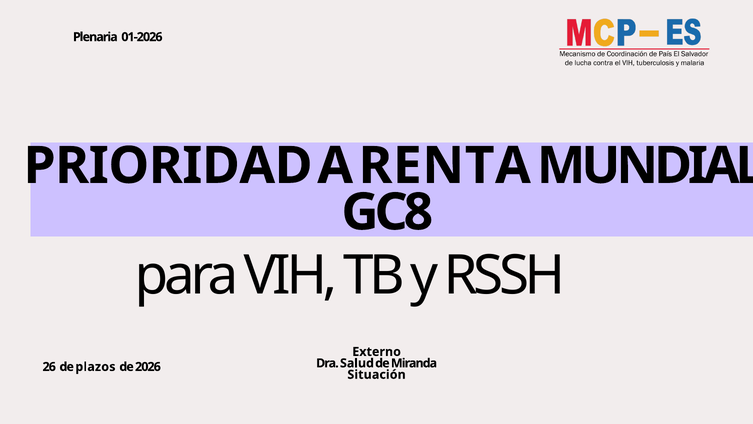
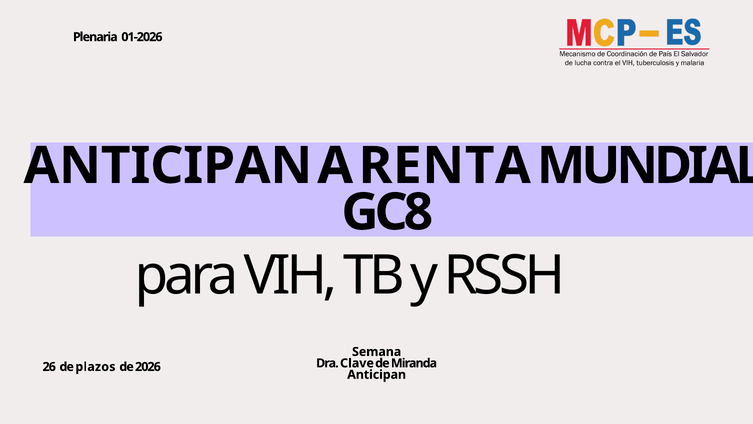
PRIORIDAD at (168, 166): PRIORIDAD -> ANTICIPAN
Externo: Externo -> Semana
Salud: Salud -> Clave
Situación at (377, 374): Situación -> Anticipan
